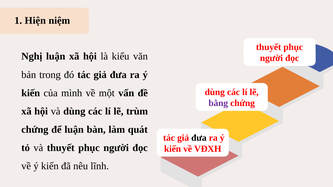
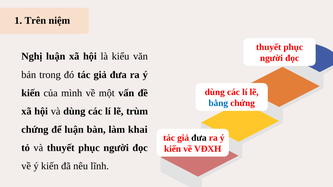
Hiện: Hiện -> Trên
bằng colour: purple -> blue
quát: quát -> khai
